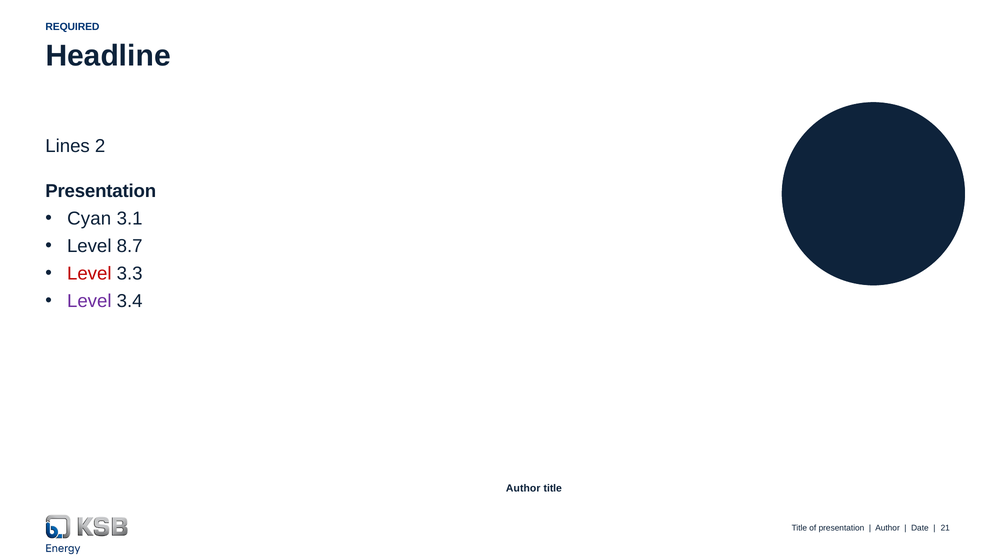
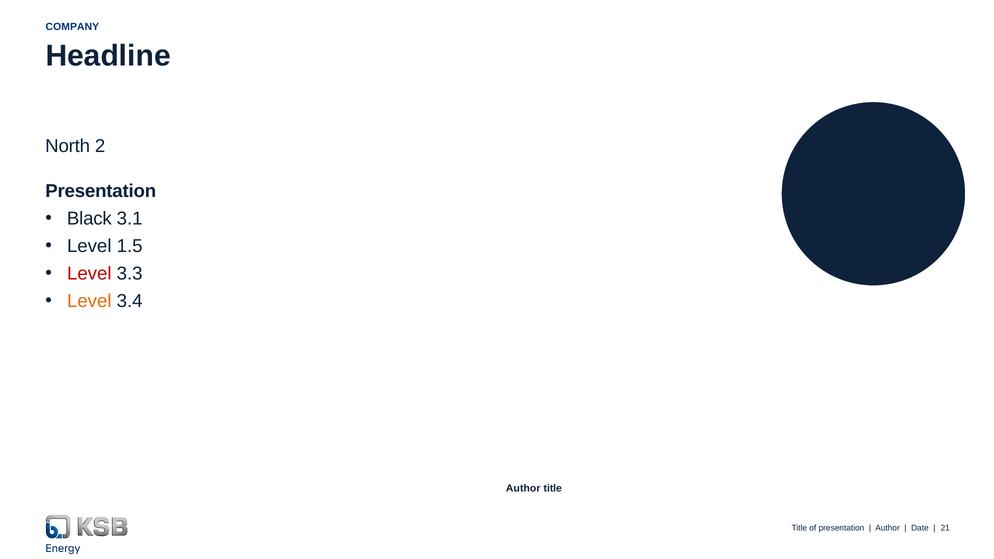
REQUIRED: REQUIRED -> COMPANY
Lines: Lines -> North
Cyan: Cyan -> Black
8.7: 8.7 -> 1.5
Level at (89, 301) colour: purple -> orange
